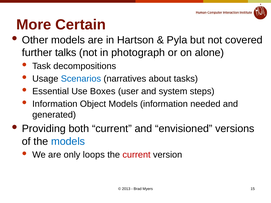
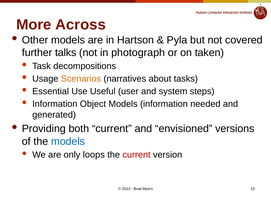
Certain: Certain -> Across
alone: alone -> taken
Scenarios colour: blue -> orange
Boxes: Boxes -> Useful
